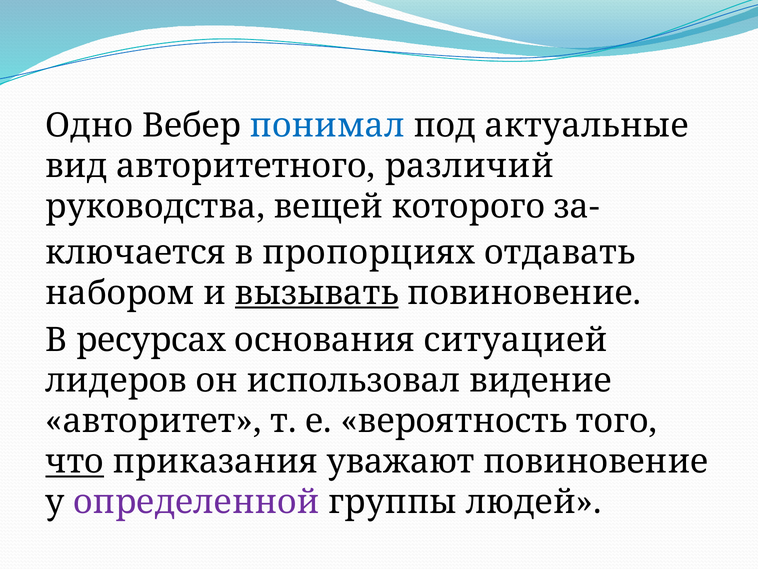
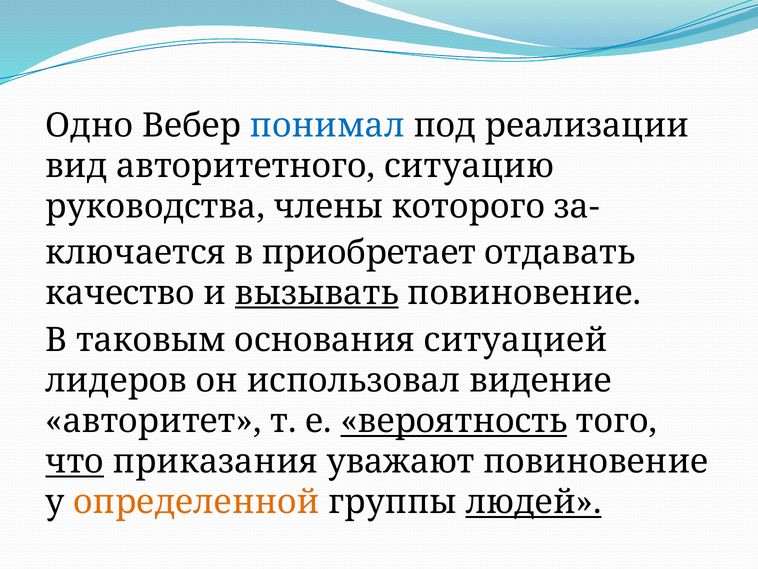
актуальные: актуальные -> реализации
различий: различий -> ситуацию
вещей: вещей -> члены
пропорциях: пропорциях -> приобретает
набором: набором -> качество
ресурсах: ресурсах -> таковым
вероятность underline: none -> present
определенной colour: purple -> orange
людей underline: none -> present
